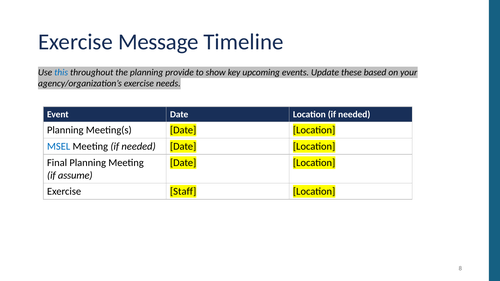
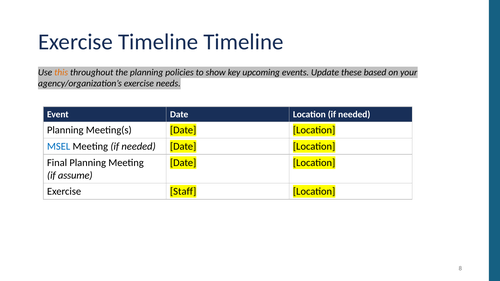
Exercise Message: Message -> Timeline
this colour: blue -> orange
provide: provide -> policies
